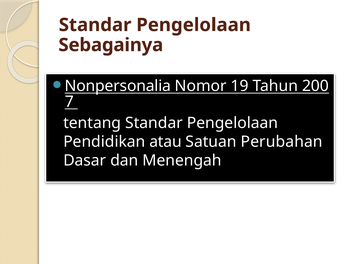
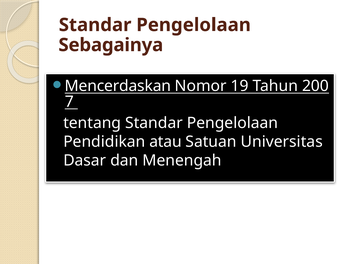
Nonpersonalia: Nonpersonalia -> Mencerdaskan
Perubahan: Perubahan -> Universitas
